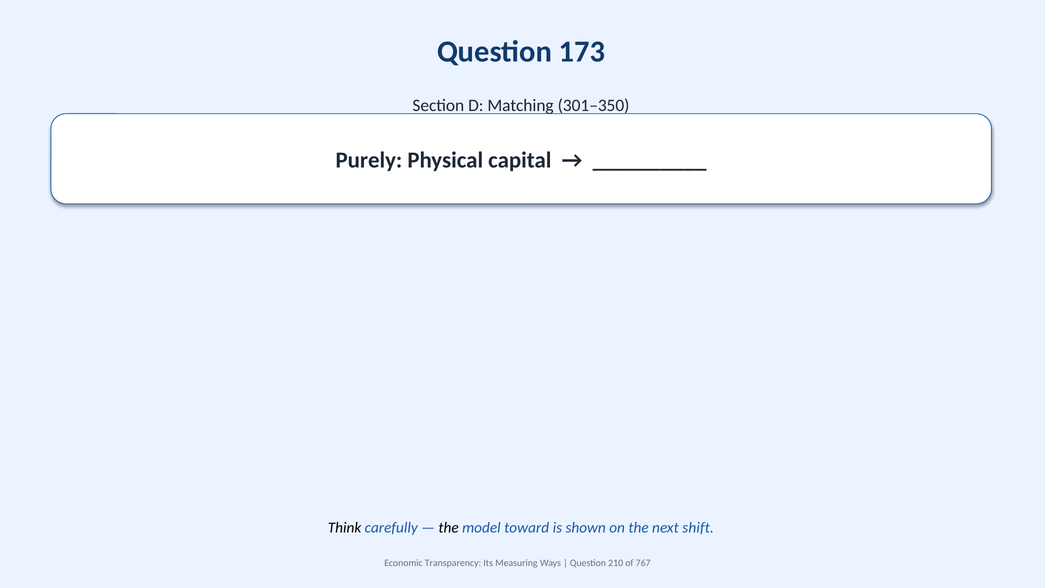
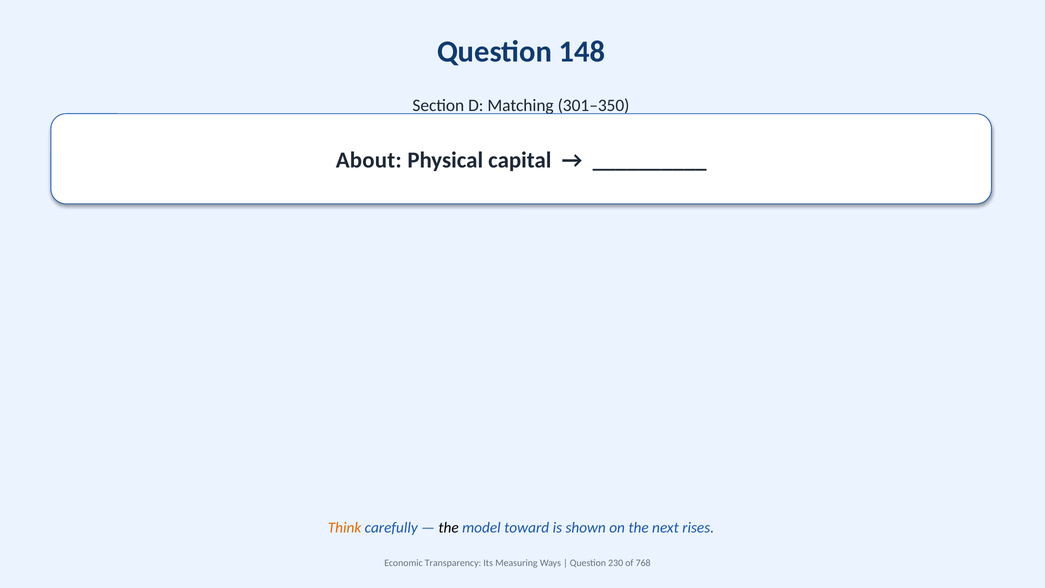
173: 173 -> 148
Purely: Purely -> About
Think colour: black -> orange
shift: shift -> rises
210: 210 -> 230
767: 767 -> 768
